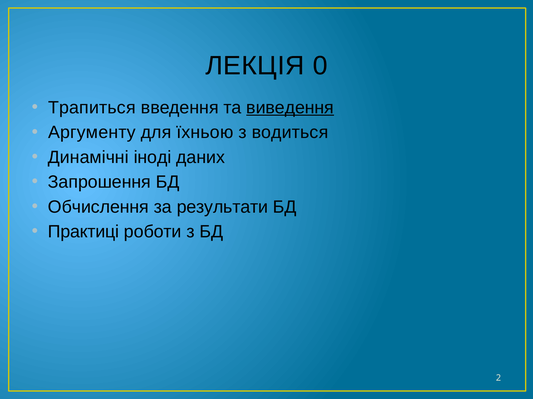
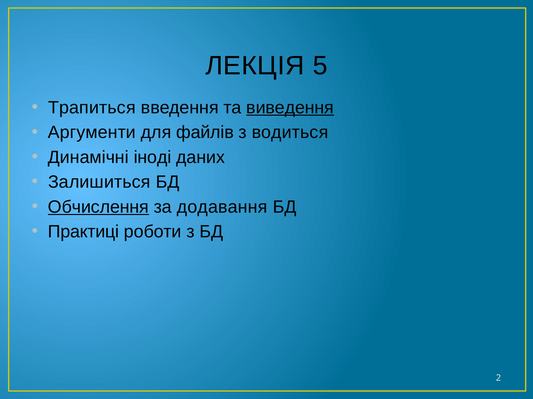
0: 0 -> 5
Аргументу: Аргументу -> Аргументи
їхньою: їхньою -> файлів
Запрошення: Запрошення -> Залишиться
Обчислення underline: none -> present
результати: результати -> додавання
